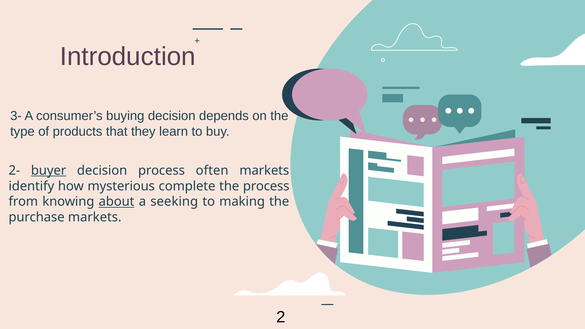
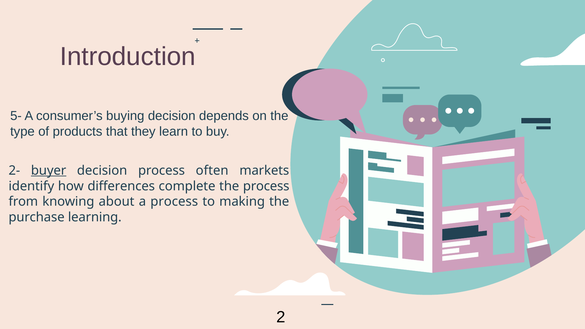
3-: 3- -> 5-
mysterious: mysterious -> differences
about underline: present -> none
a seeking: seeking -> process
purchase markets: markets -> learning
